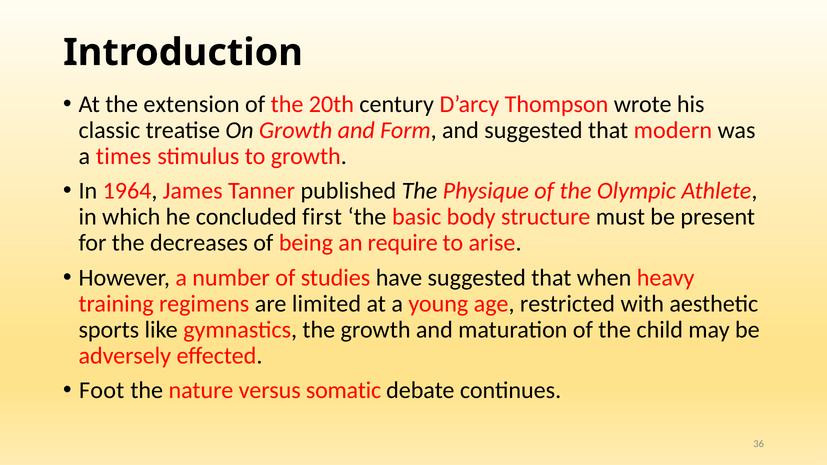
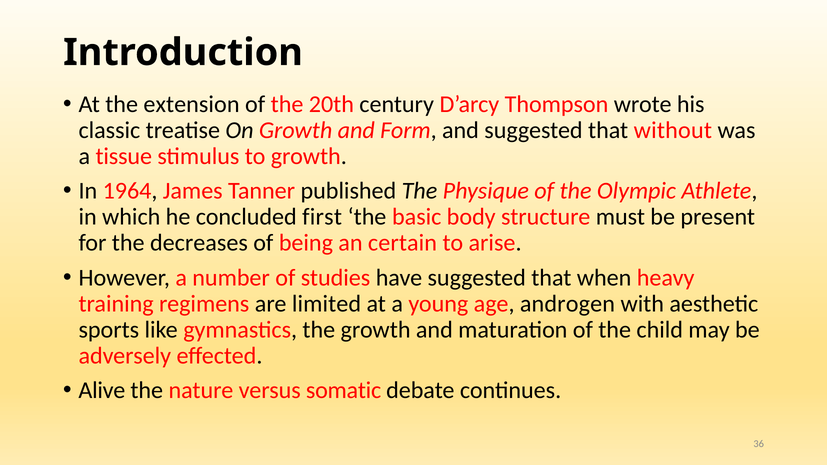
modern: modern -> without
times: times -> tissue
require: require -> certain
restricted: restricted -> androgen
Foot: Foot -> Alive
